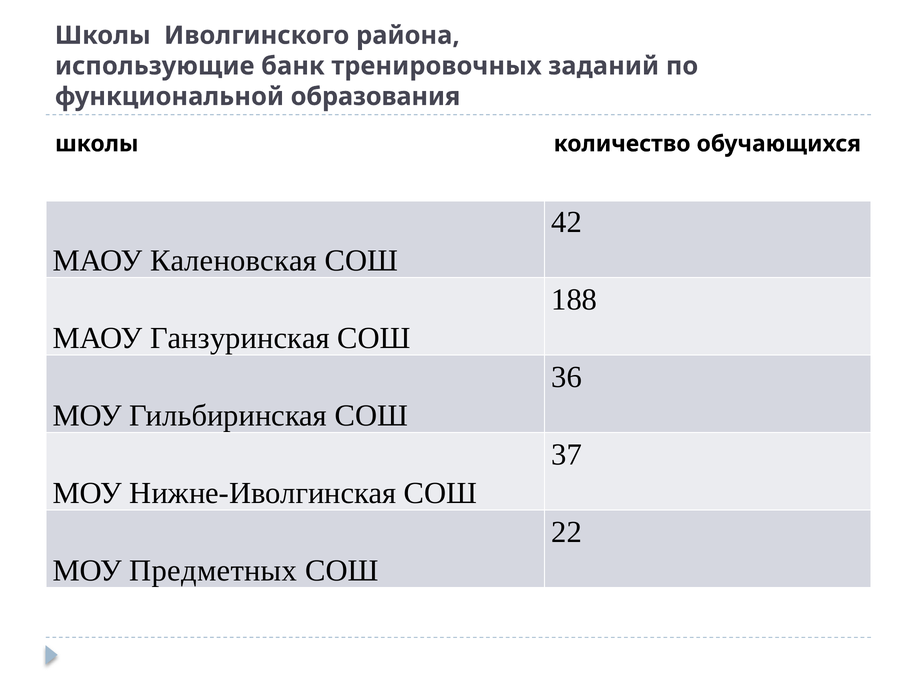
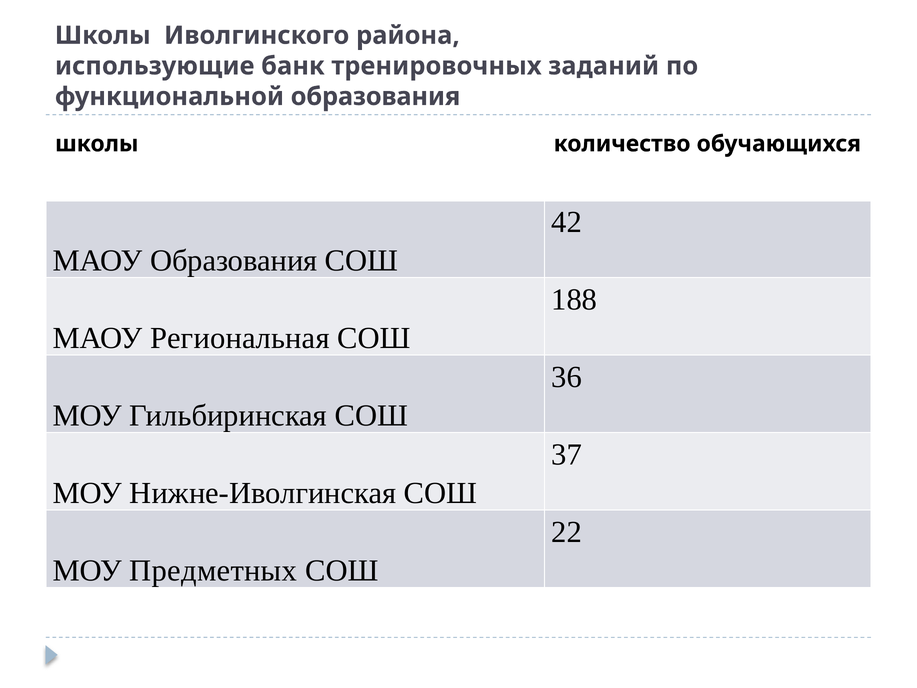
МАОУ Каленовская: Каленовская -> Образования
Ганзуринская: Ганзуринская -> Региональная
